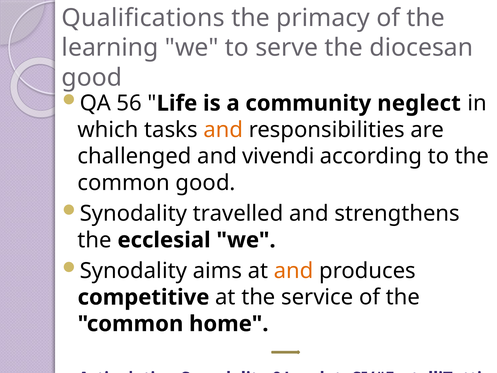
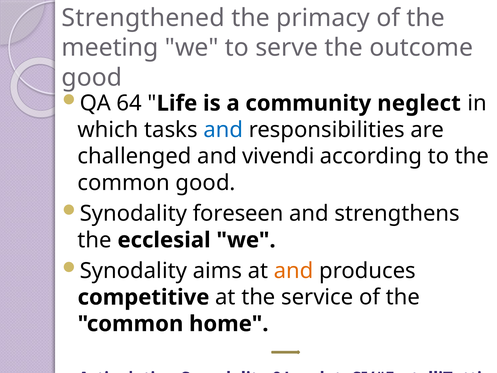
Qualifications: Qualifications -> Strengthened
learning: learning -> meeting
diocesan: diocesan -> outcome
56: 56 -> 64
and at (223, 130) colour: orange -> blue
travelled: travelled -> foreseen
